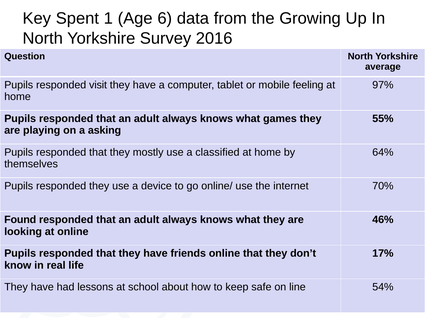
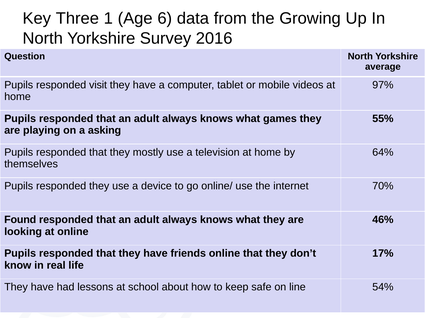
Spent: Spent -> Three
feeling: feeling -> videos
classified: classified -> television
